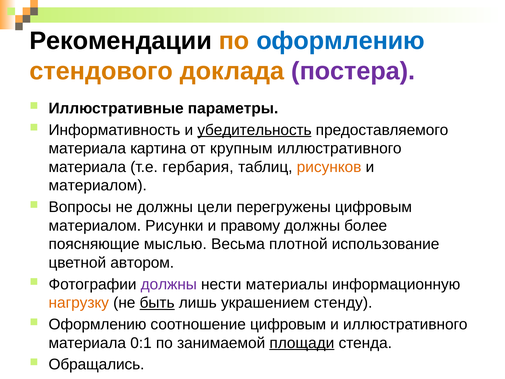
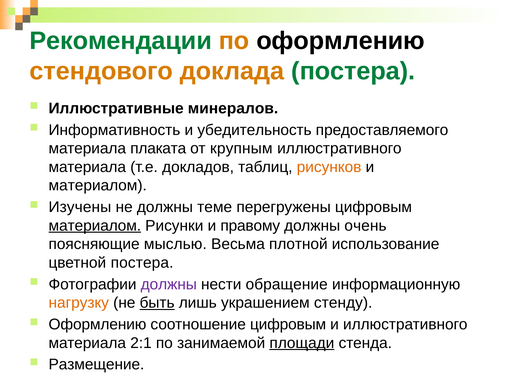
Рекомендации colour: black -> green
оформлению at (341, 41) colour: blue -> black
постера at (353, 71) colour: purple -> green
параметры: параметры -> минералов
убедительность underline: present -> none
картина: картина -> плаката
гербария: гербария -> докладов
Вопросы: Вопросы -> Изучены
цели: цели -> теме
материалом at (95, 225) underline: none -> present
более: более -> очень
цветной автором: автором -> постера
материалы: материалы -> обращение
0:1: 0:1 -> 2:1
Обращались: Обращались -> Размещение
